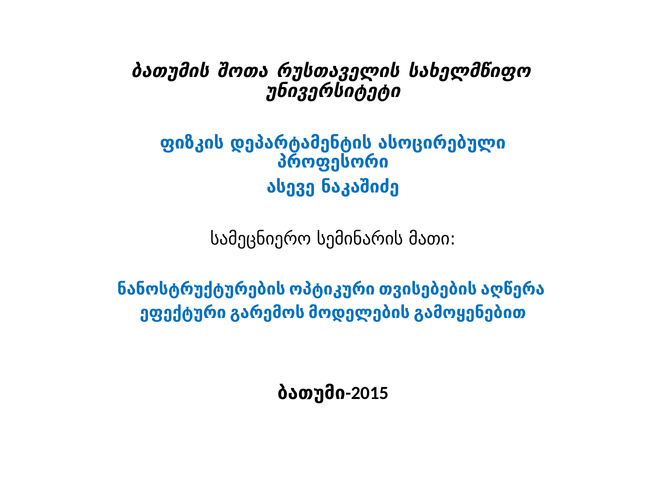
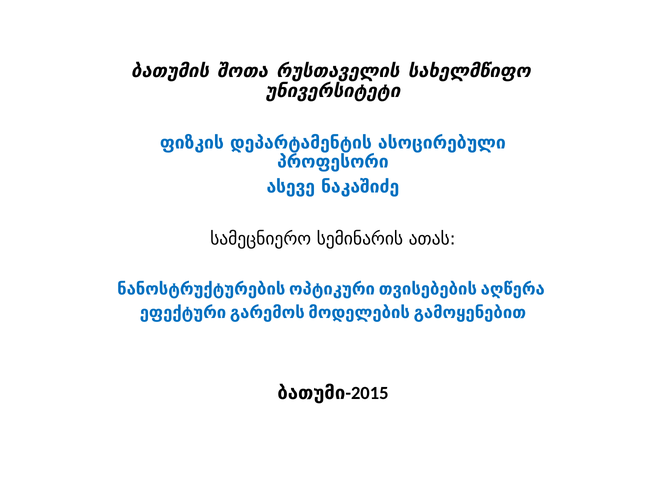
მათი: მათი -> ათას
